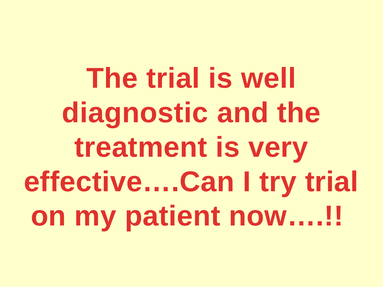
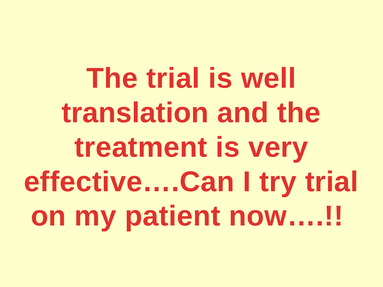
diagnostic: diagnostic -> translation
